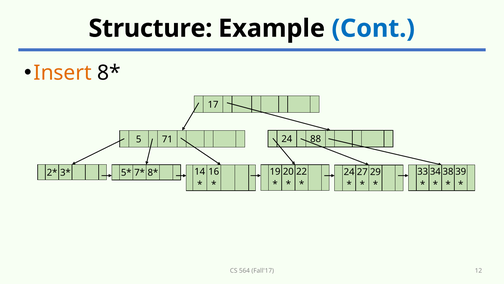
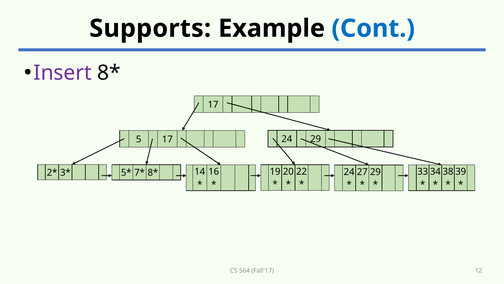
Structure: Structure -> Supports
Insert colour: orange -> purple
24 88: 88 -> 29
5 71: 71 -> 17
